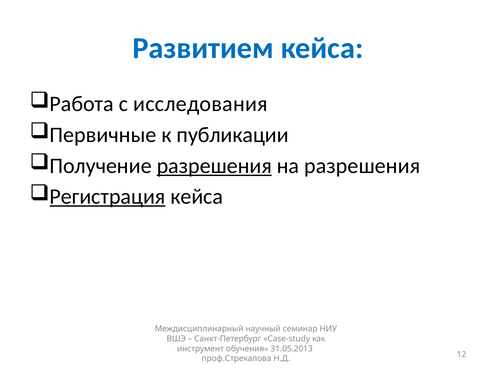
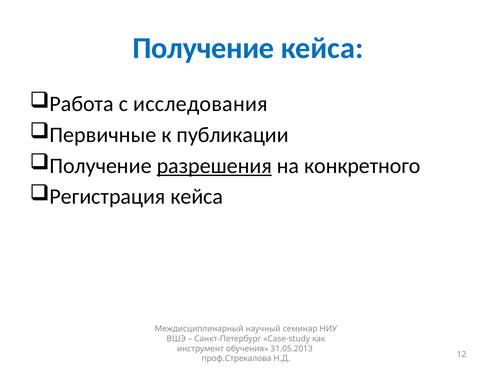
Развитием at (203, 48): Развитием -> Получение
на разрешения: разрешения -> конкретного
Регистрация underline: present -> none
